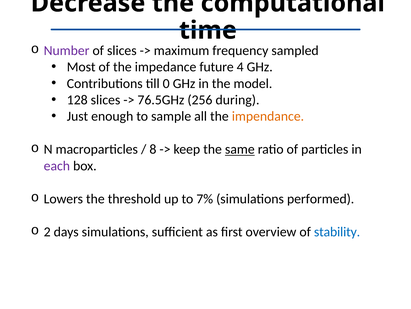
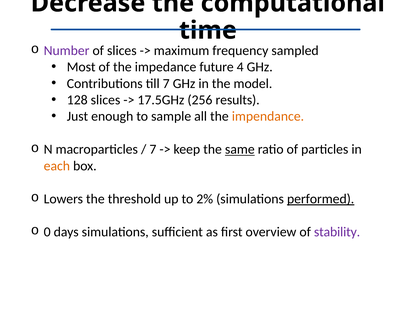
till 0: 0 -> 7
76.5GHz: 76.5GHz -> 17.5GHz
during: during -> results
8 at (153, 149): 8 -> 7
each colour: purple -> orange
7%: 7% -> 2%
performed underline: none -> present
2: 2 -> 0
stability colour: blue -> purple
